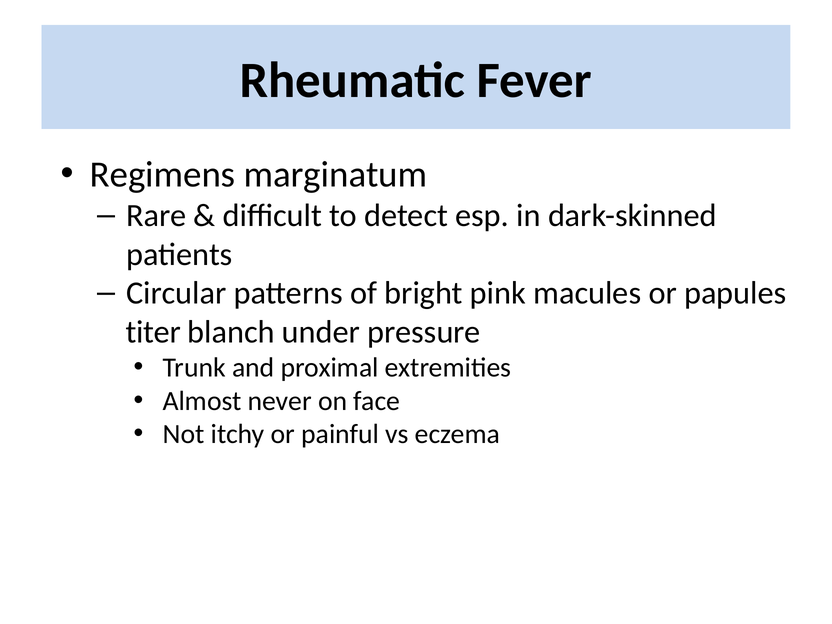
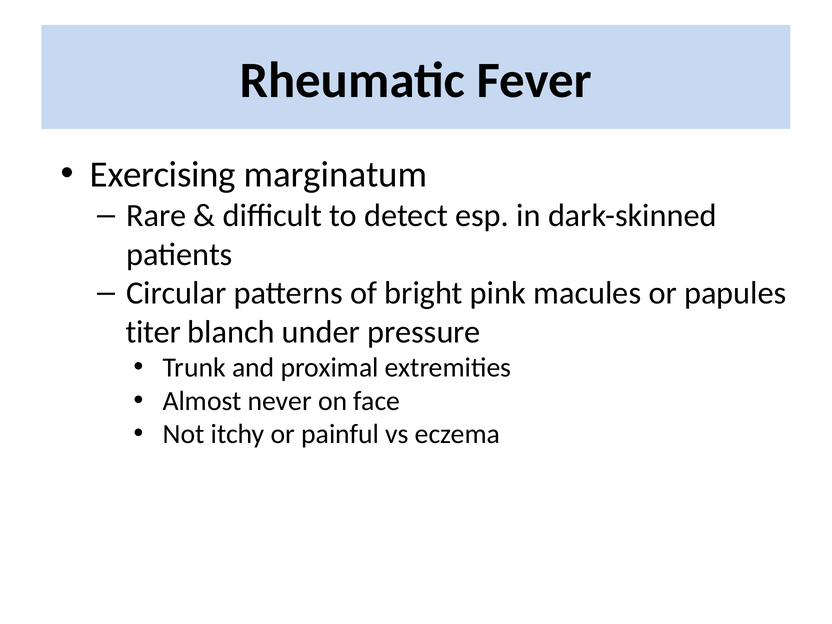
Regimens: Regimens -> Exercising
